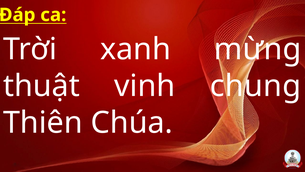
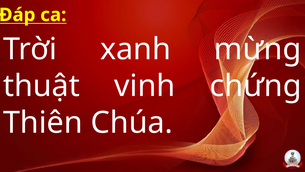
chung: chung -> chứng
